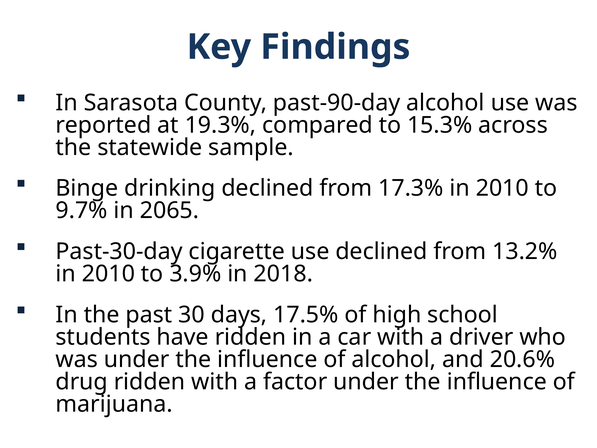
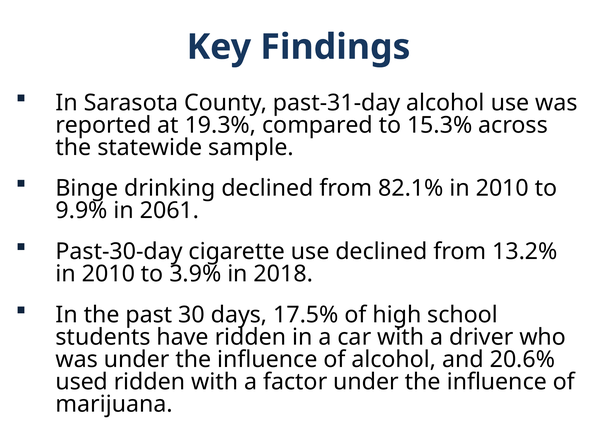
past-90-day: past-90-day -> past-31-day
17.3%: 17.3% -> 82.1%
9.7%: 9.7% -> 9.9%
2065: 2065 -> 2061
drug: drug -> used
